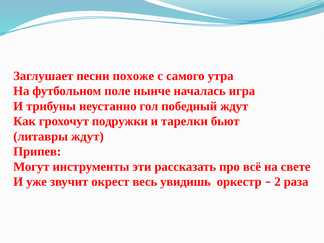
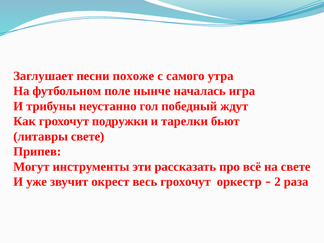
литавры ждут: ждут -> свете
весь увидишь: увидишь -> грохочут
